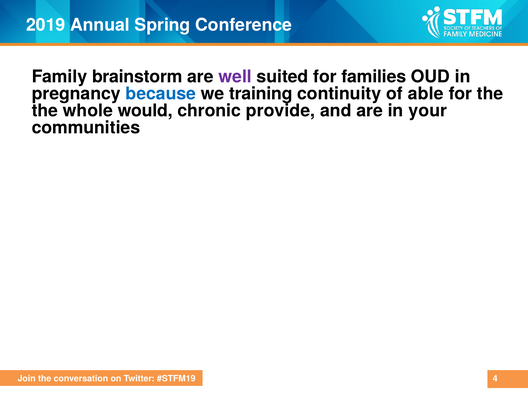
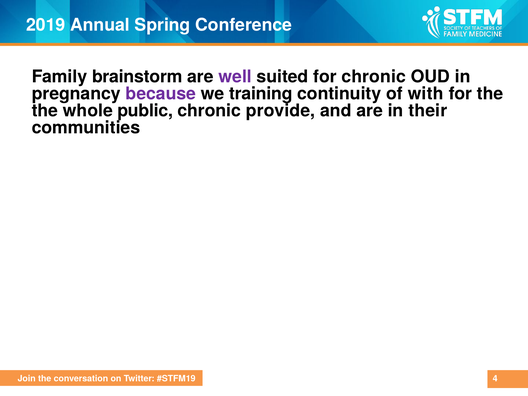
for families: families -> chronic
because colour: blue -> purple
able: able -> with
would: would -> public
your: your -> their
